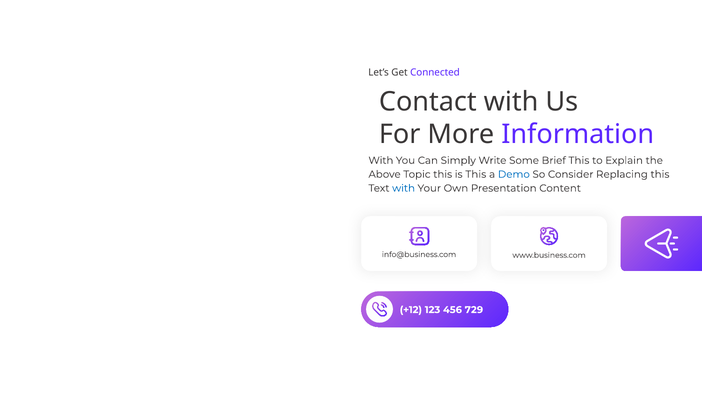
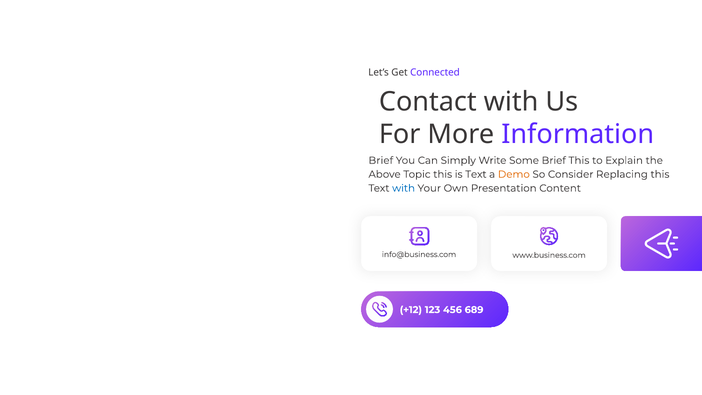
With at (381, 160): With -> Brief
is This: This -> Text
Demo colour: blue -> orange
729: 729 -> 689
